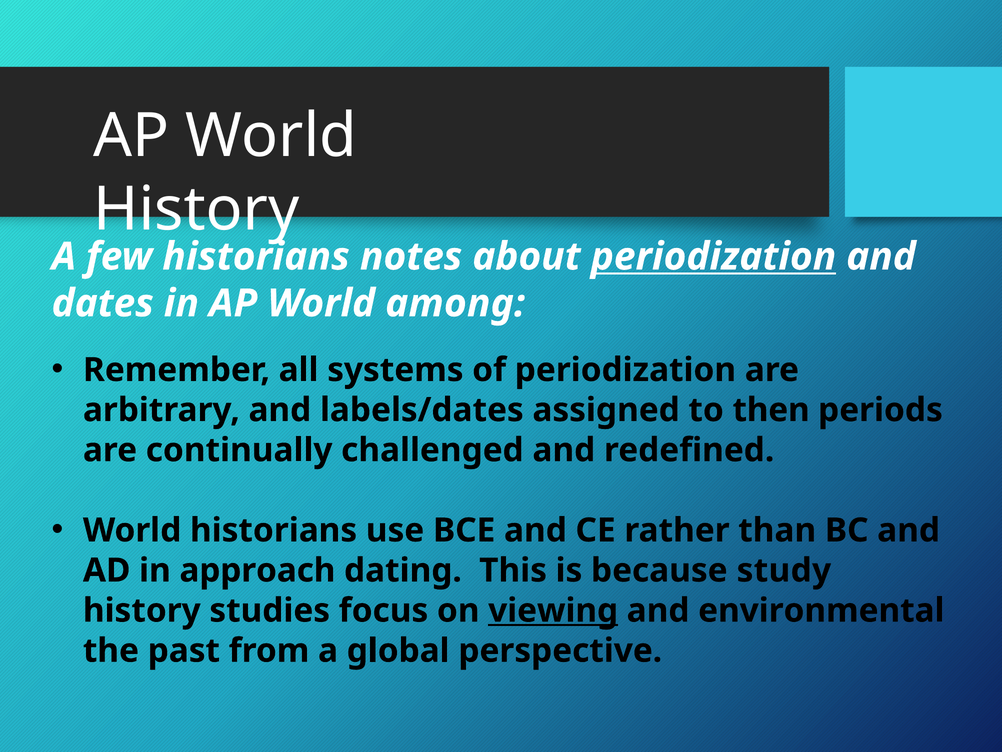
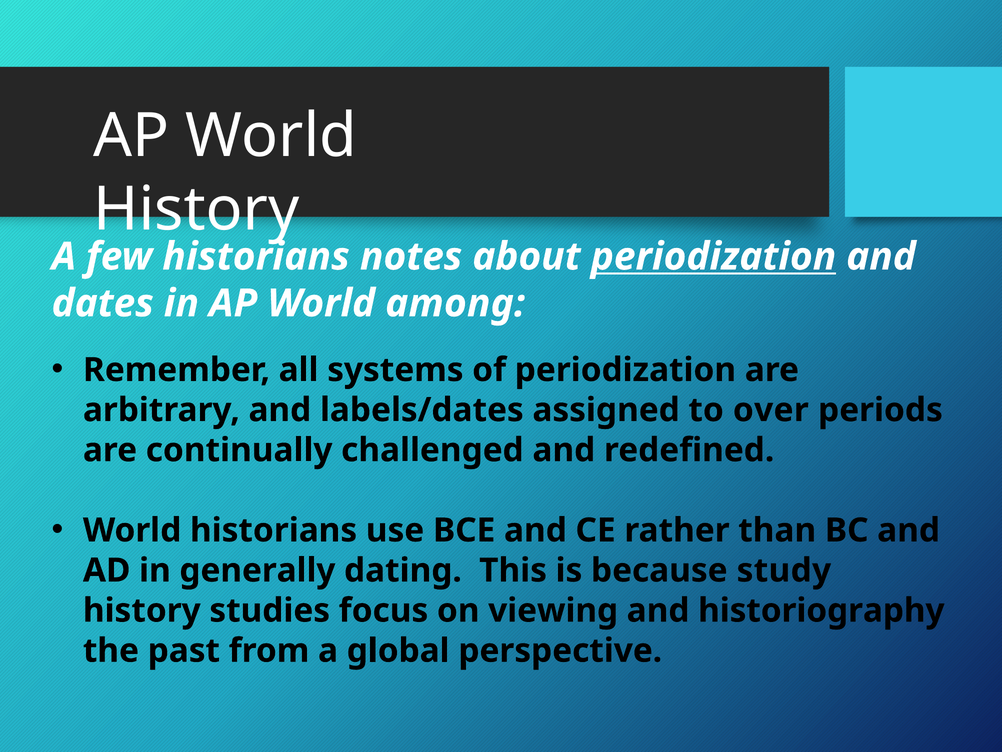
then: then -> over
approach: approach -> generally
viewing underline: present -> none
environmental: environmental -> historiography
